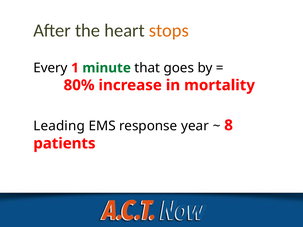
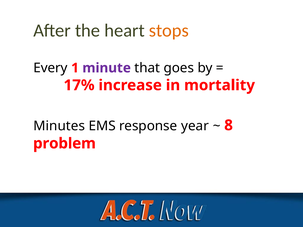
minute colour: green -> purple
80%: 80% -> 17%
Leading: Leading -> Minutes
patients: patients -> problem
